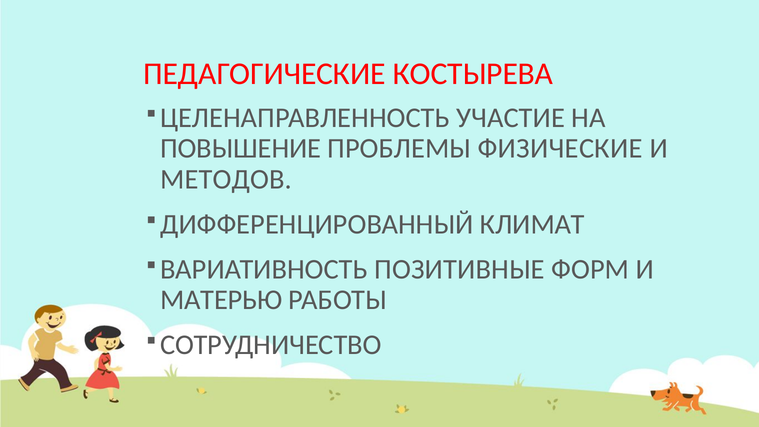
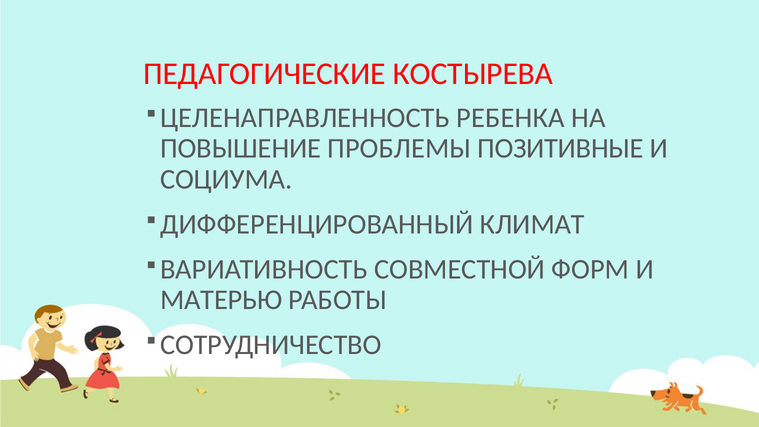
УЧАСТИЕ: УЧАСТИЕ -> РЕБЕНКА
ФИЗИЧЕСКИЕ: ФИЗИЧЕСКИЕ -> ПОЗИТИВНЫЕ
МЕТОДОВ: МЕТОДОВ -> СОЦИУМА
ПОЗИТИВНЫЕ: ПОЗИТИВНЫЕ -> СОВМЕСТНОЙ
